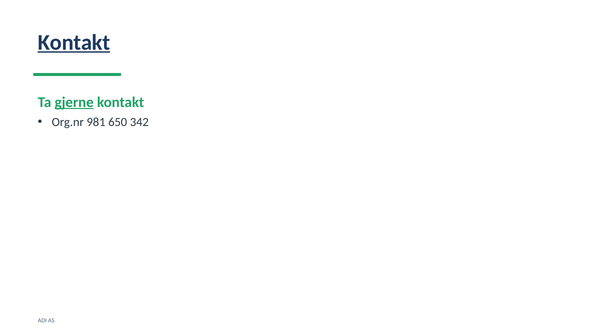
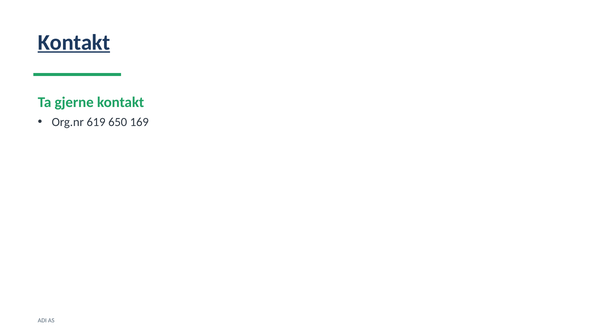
gjerne underline: present -> none
981: 981 -> 619
342: 342 -> 169
